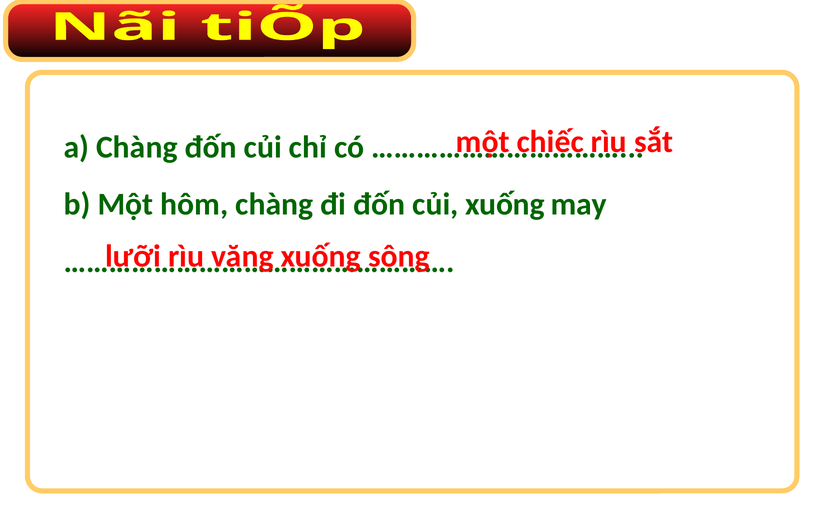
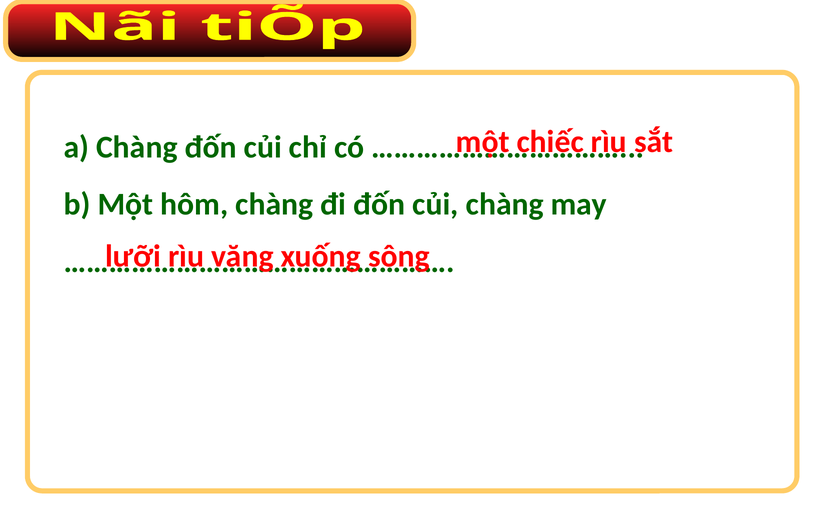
củi xuống: xuống -> chàng
